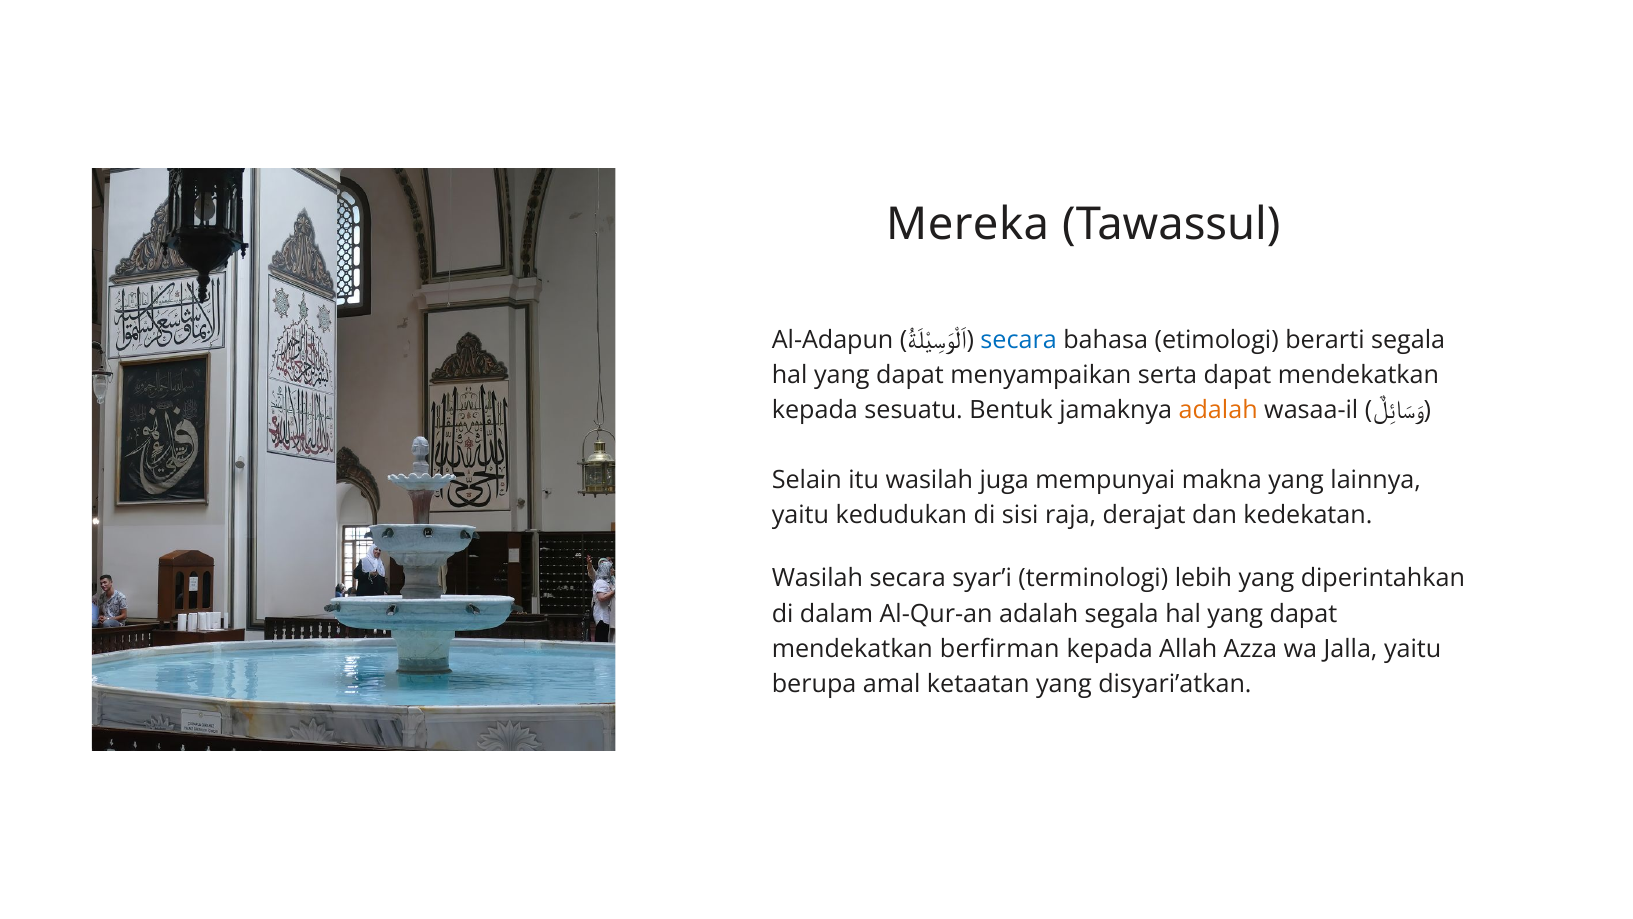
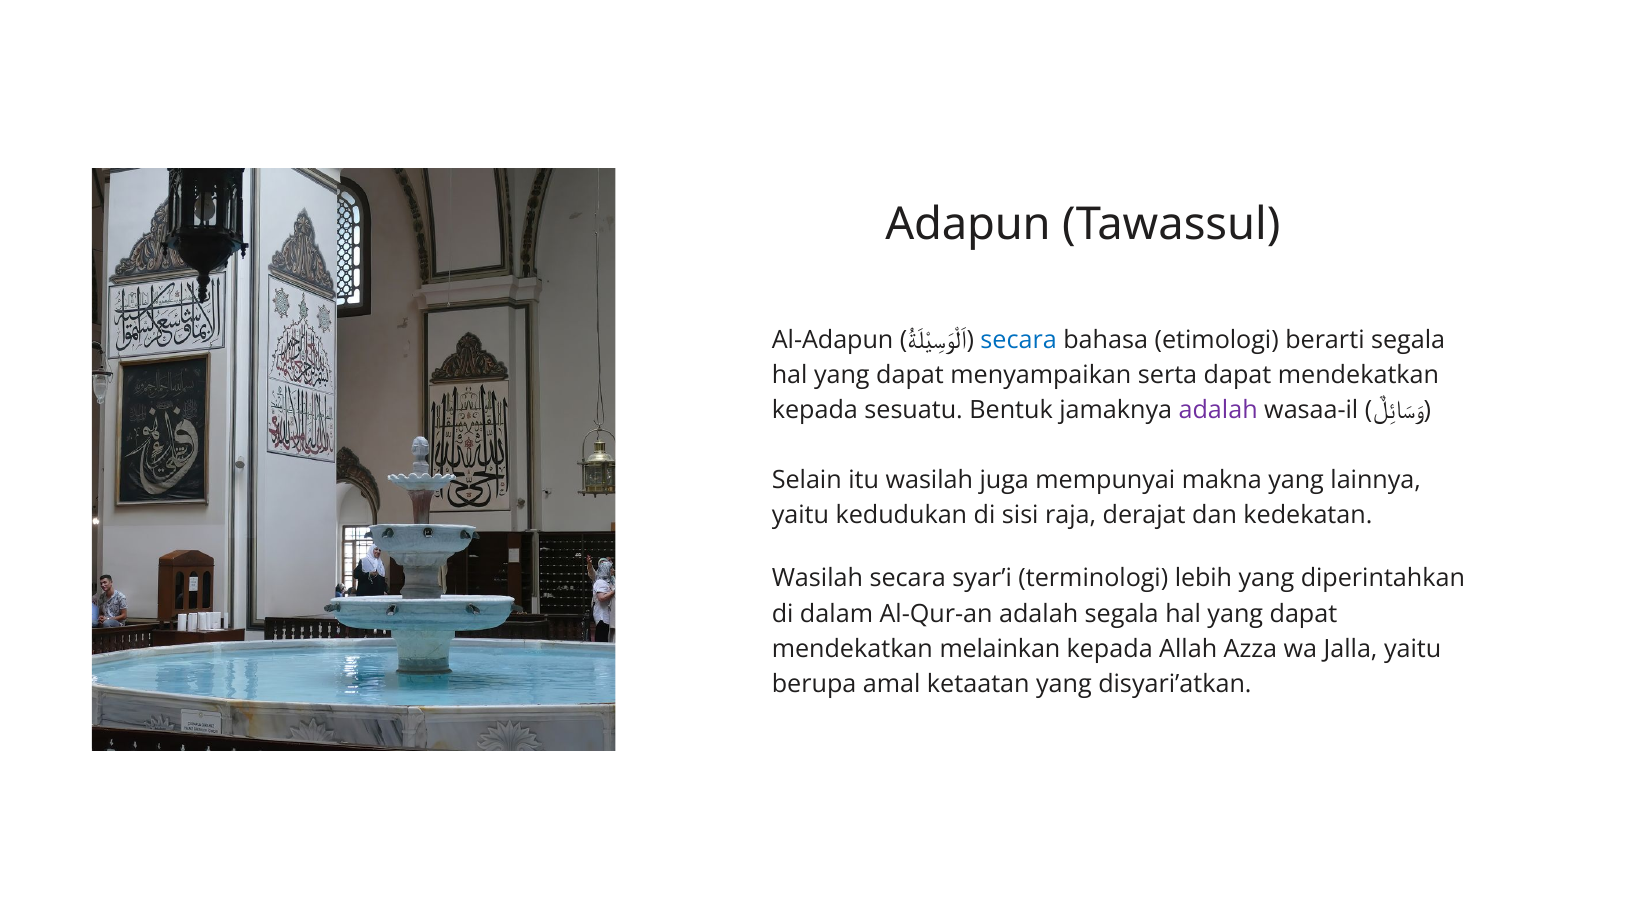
Mereka: Mereka -> Adapun
adalah at (1218, 410) colour: orange -> purple
berfirman: berfirman -> melainkan
